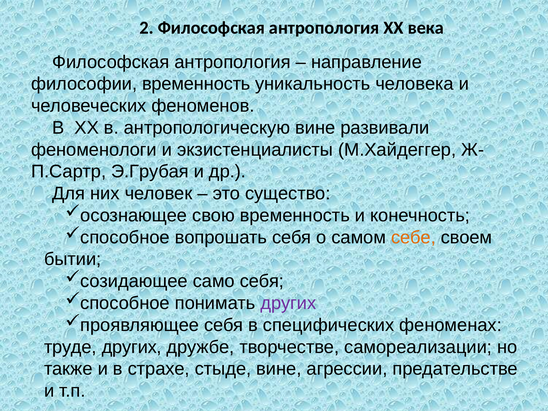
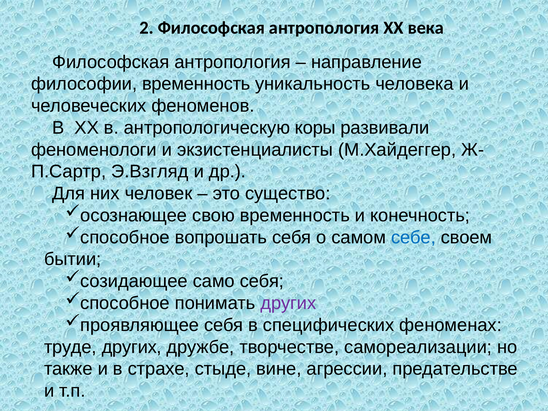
антропологическую вине: вине -> коры
Э.Грубая: Э.Грубая -> Э.Взгляд
себе colour: orange -> blue
